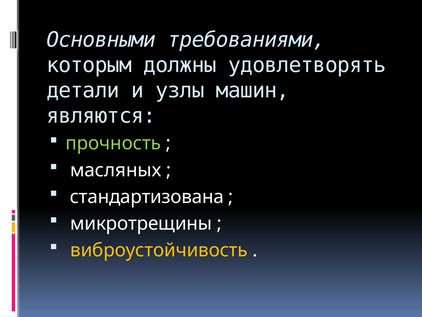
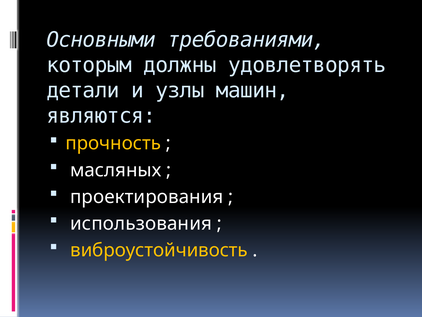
прочность colour: light green -> yellow
стандартизована: стандартизована -> проектирования
микротрещины: микротрещины -> использования
